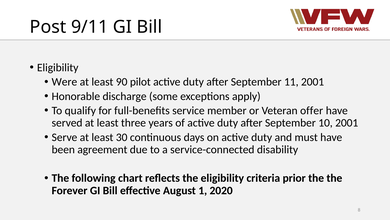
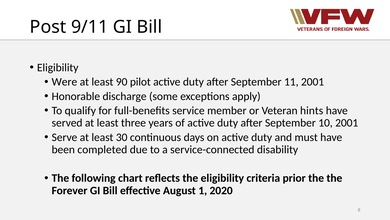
offer: offer -> hints
agreement: agreement -> completed
